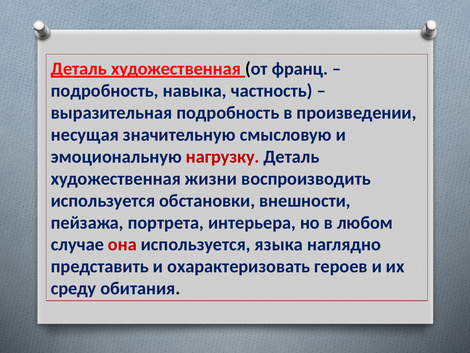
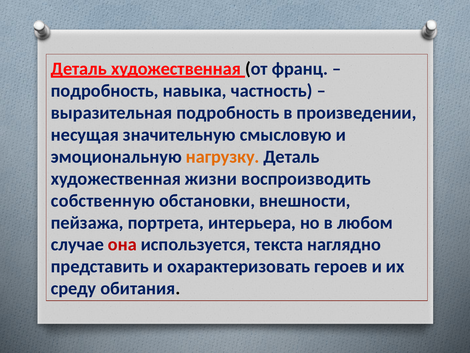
нагрузку colour: red -> orange
используется at (103, 200): используется -> собственную
языка: языка -> текста
